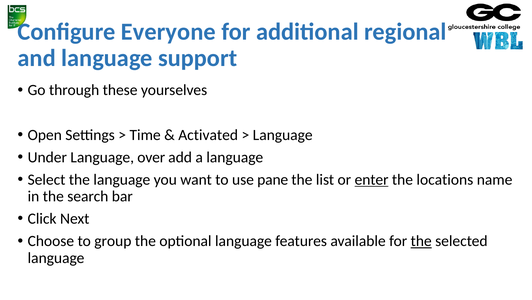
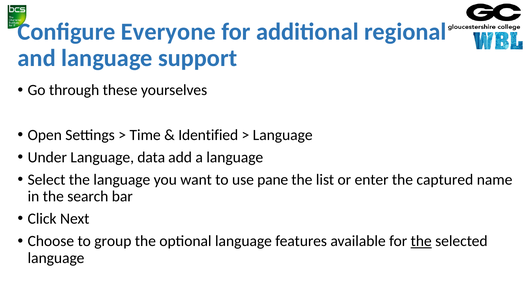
Activated: Activated -> Identified
over: over -> data
enter underline: present -> none
locations: locations -> captured
